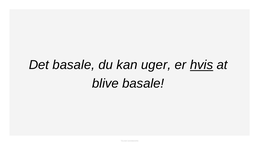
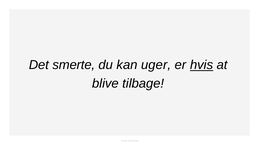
Det basale: basale -> smerte
blive basale: basale -> tilbage
